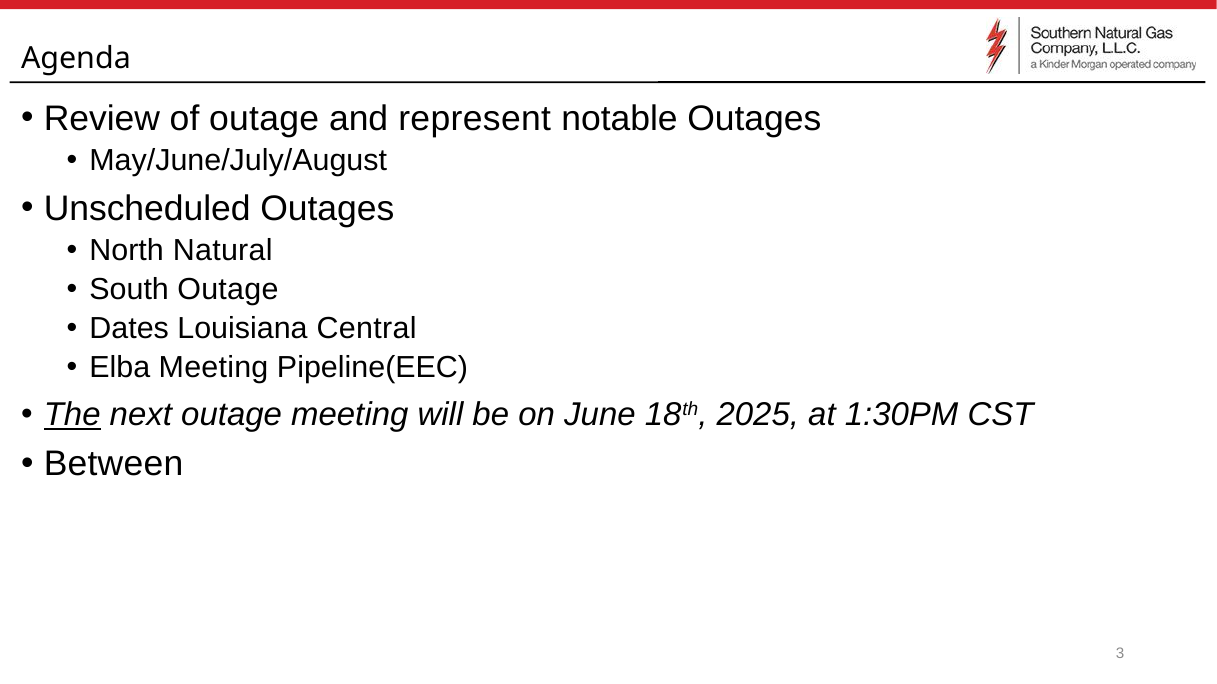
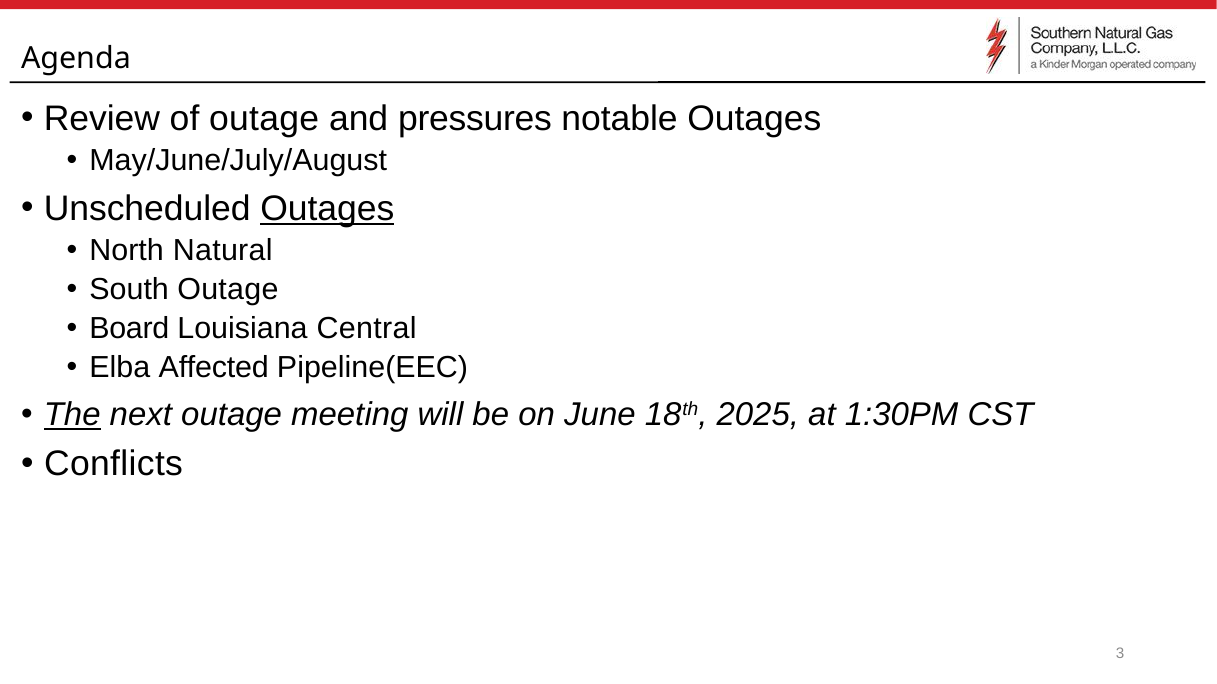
represent: represent -> pressures
Outages at (327, 209) underline: none -> present
Dates: Dates -> Board
Elba Meeting: Meeting -> Affected
Between: Between -> Conflicts
